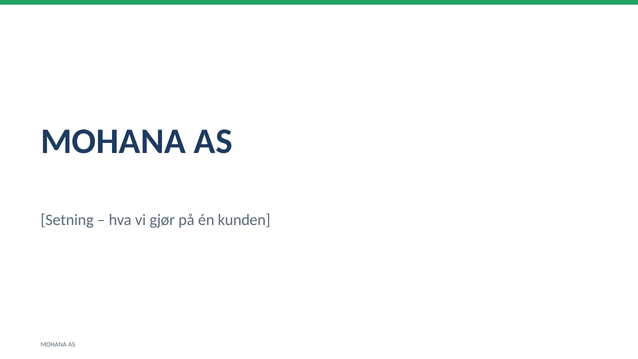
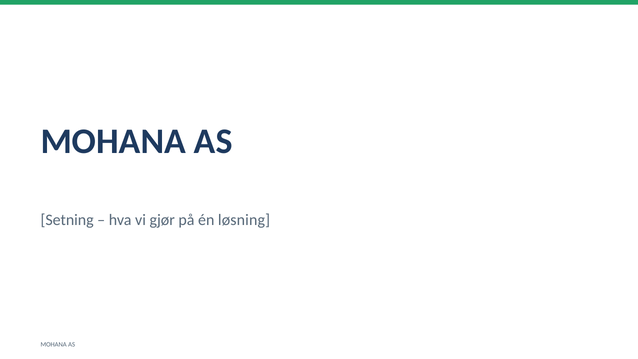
kunden: kunden -> løsning
